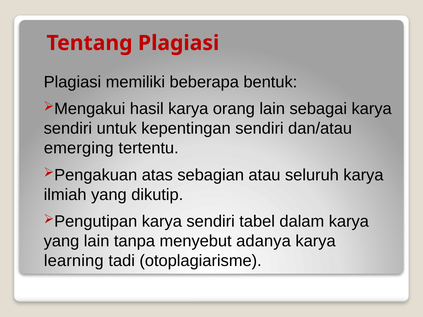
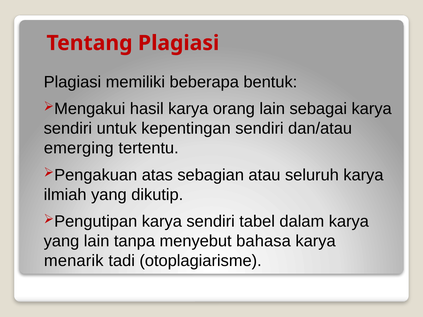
adanya: adanya -> bahasa
learning: learning -> menarik
